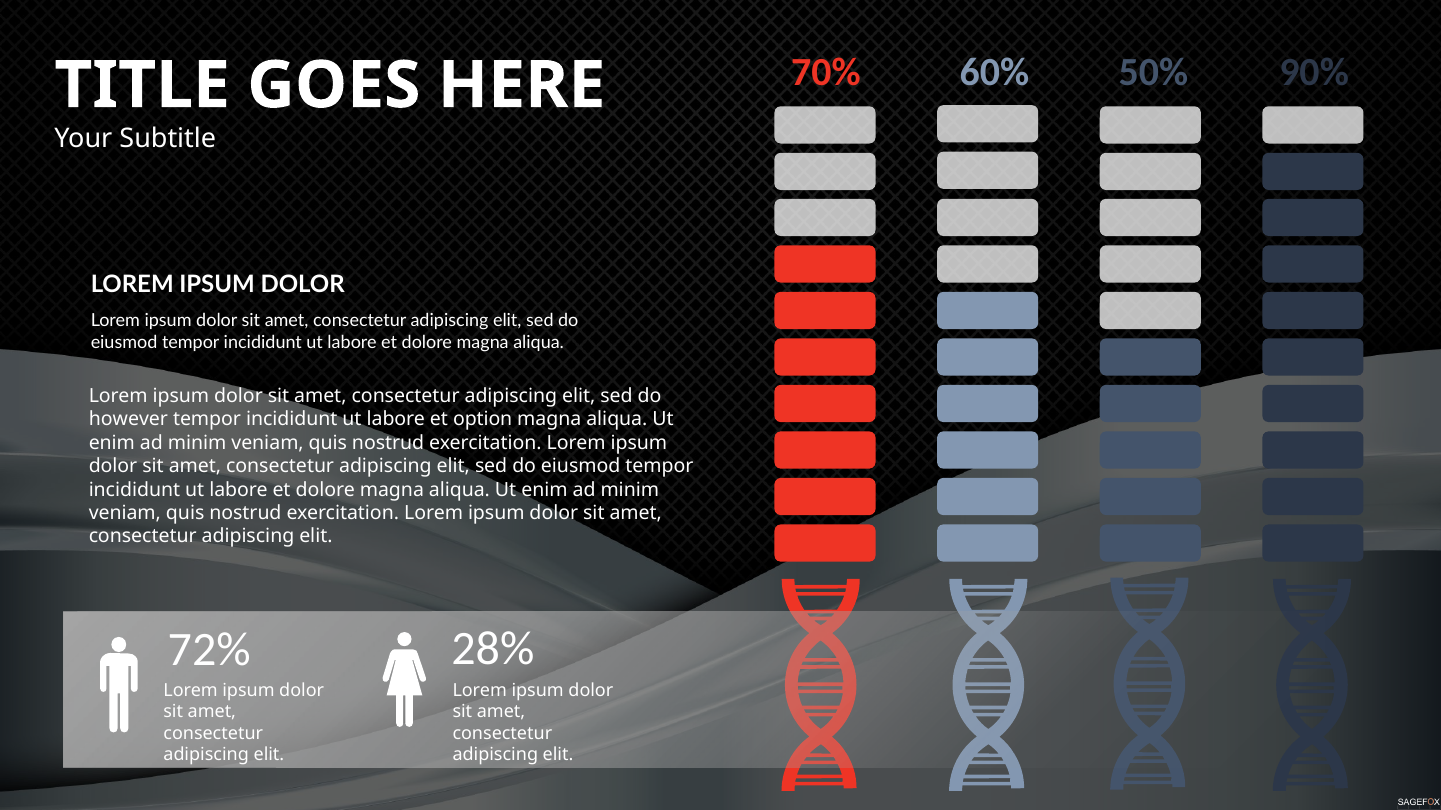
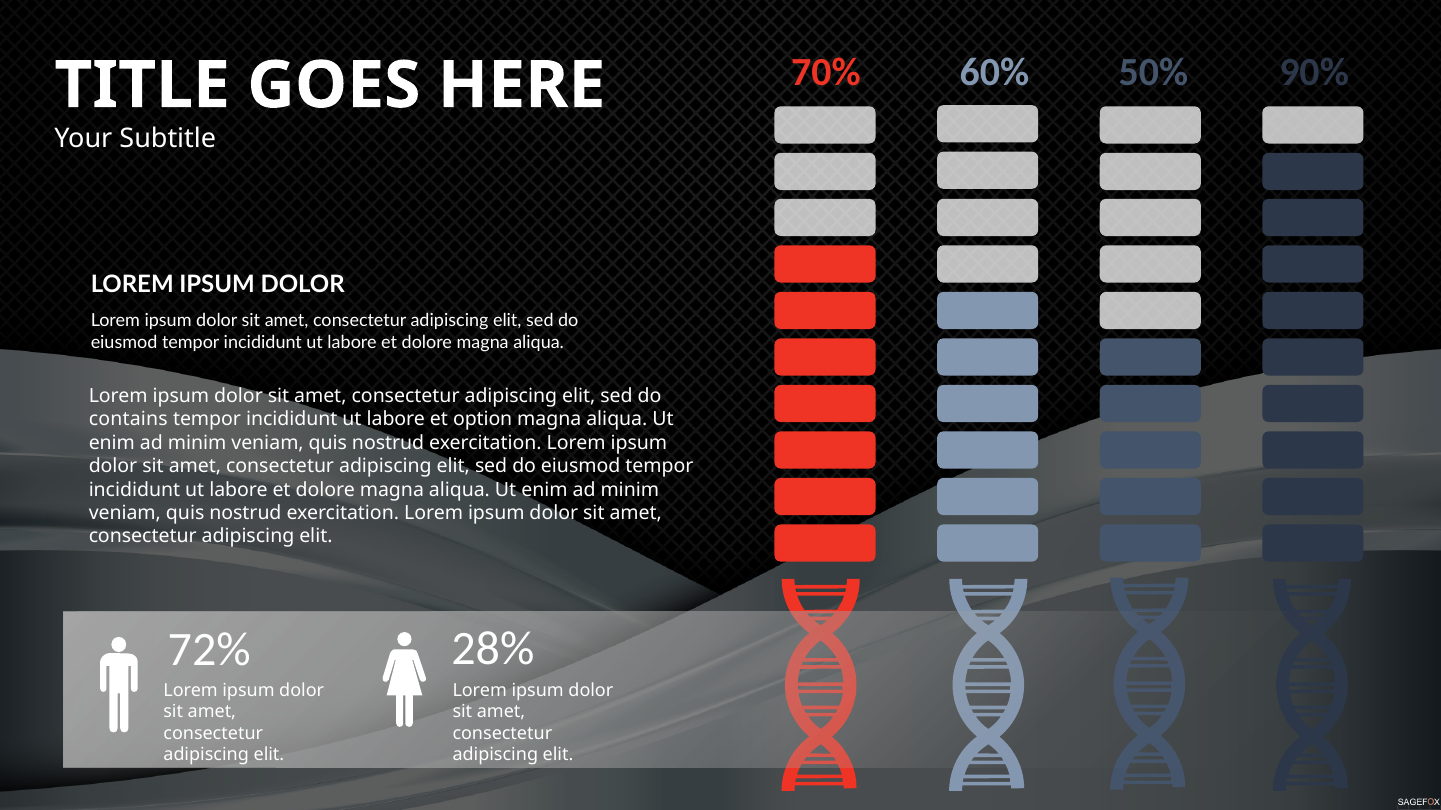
however: however -> contains
